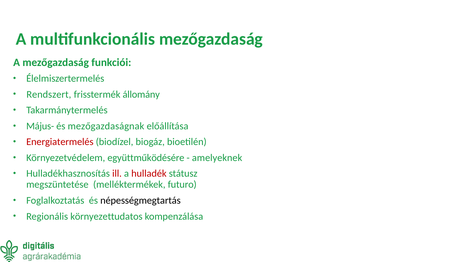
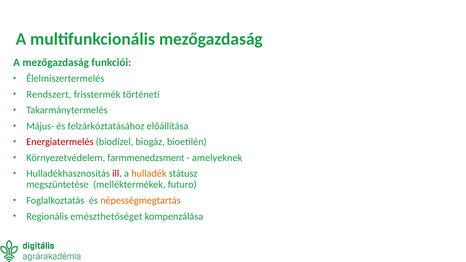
állomány: állomány -> történeti
mezőgazdaságnak: mezőgazdaságnak -> felzárkóztatásához
együttműködésére: együttműködésére -> farmmenedzsment
hulladék colour: red -> orange
népességmegtartás colour: black -> orange
környezettudatos: környezettudatos -> emészthetőséget
